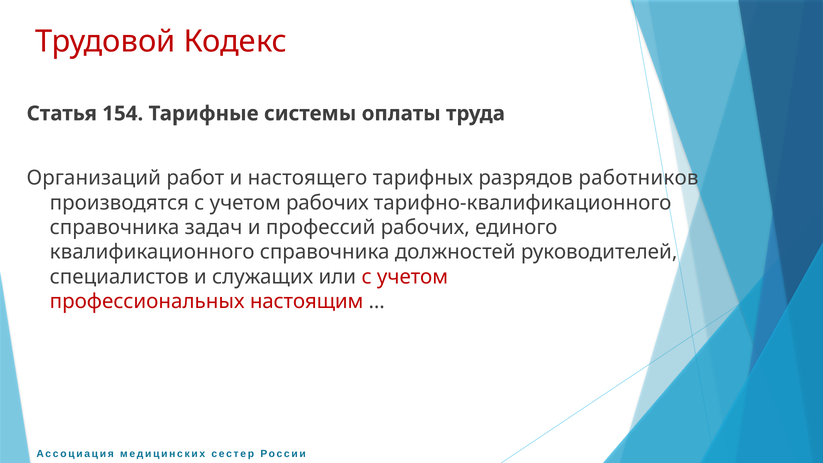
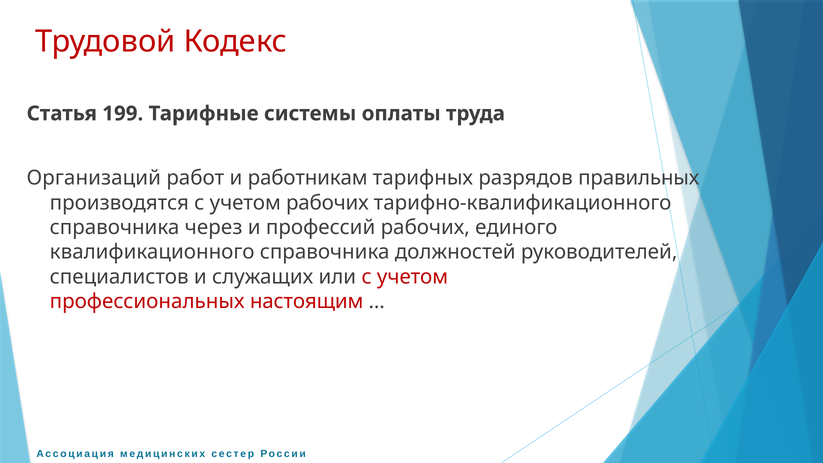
154: 154 -> 199
настоящего: настоящего -> работникам
работников: работников -> правильных
задач: задач -> через
